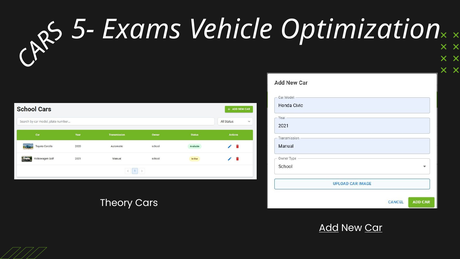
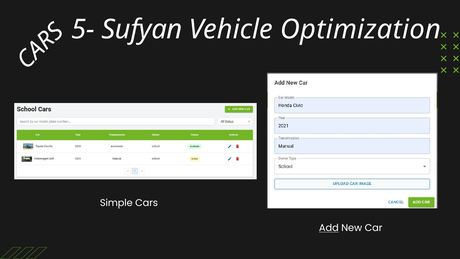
Exams: Exams -> Sufyan
Theory: Theory -> Simple
Car underline: present -> none
